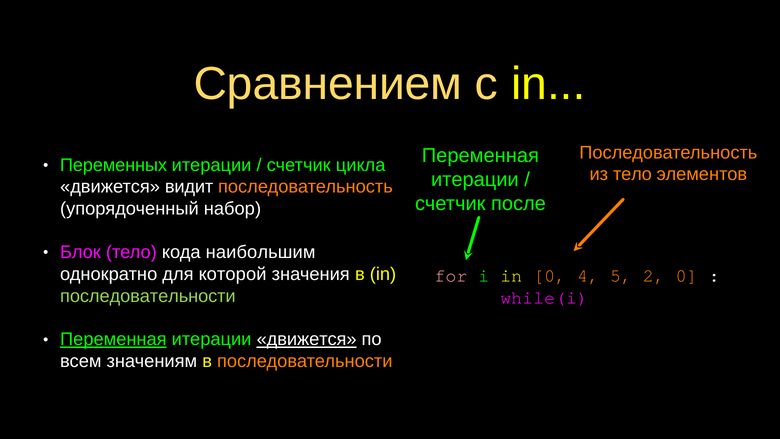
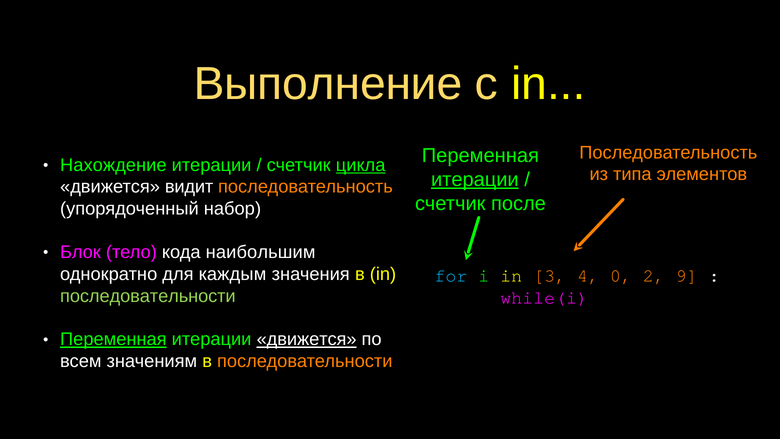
Сравнением: Сравнением -> Выполнение
Переменных: Переменных -> Нахождение
цикла underline: none -> present
из тело: тело -> типа
итерации at (475, 179) underline: none -> present
которой: которой -> каждым
for colour: pink -> light blue
in 0: 0 -> 3
5: 5 -> 0
2 0: 0 -> 9
